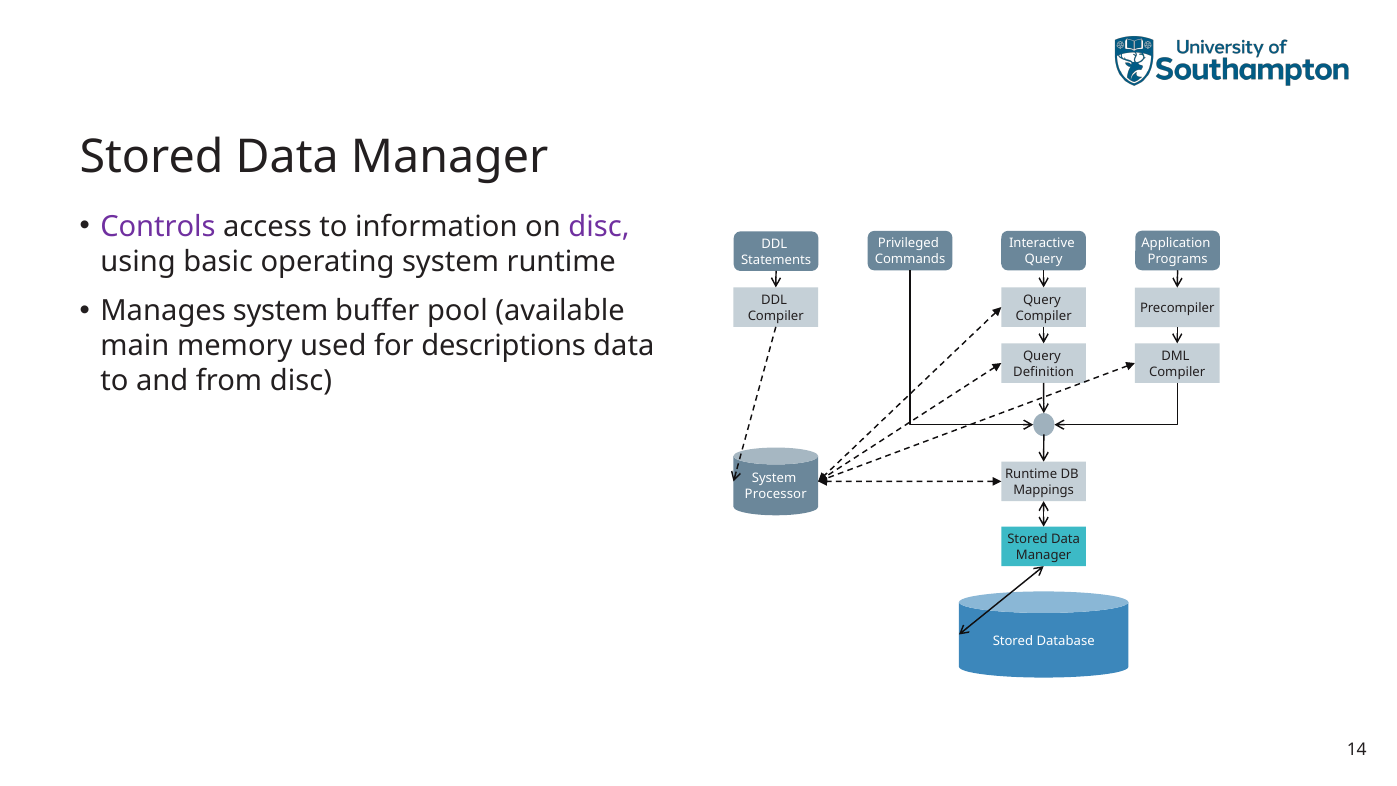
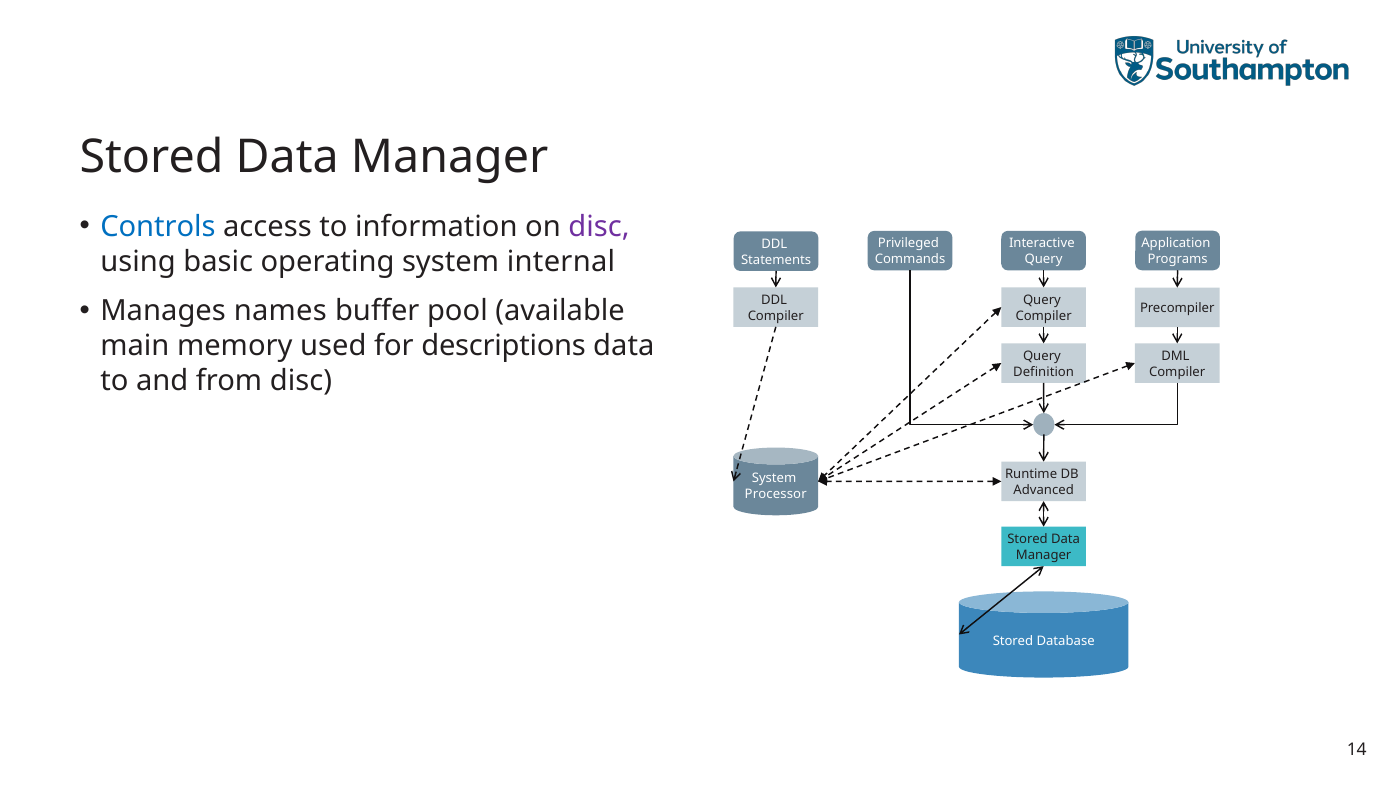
Controls colour: purple -> blue
system runtime: runtime -> internal
Manages system: system -> names
Mappings: Mappings -> Advanced
